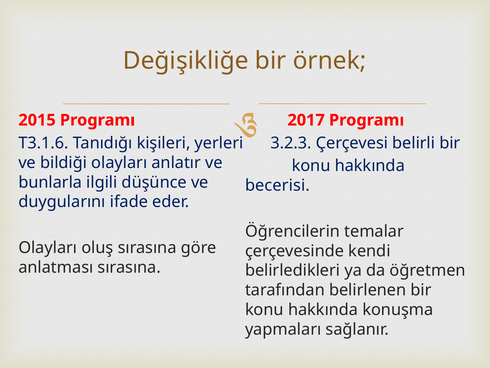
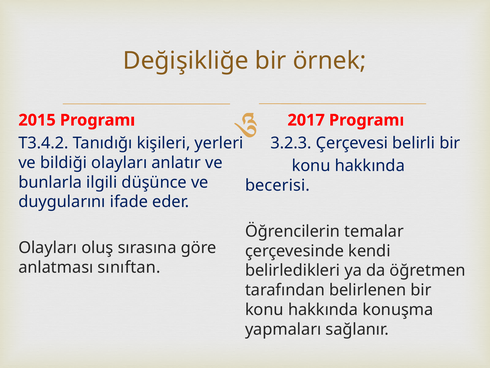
T3.1.6: T3.1.6 -> T3.4.2
anlatması sırasına: sırasına -> sınıftan
